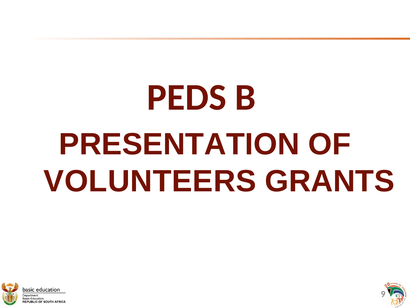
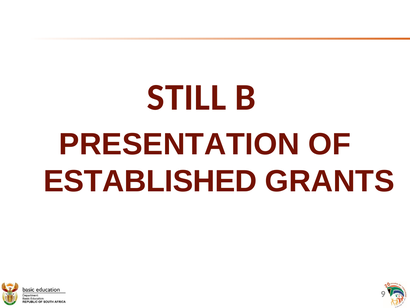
PEDS: PEDS -> STILL
VOLUNTEERS: VOLUNTEERS -> ESTABLISHED
